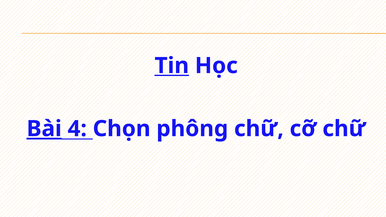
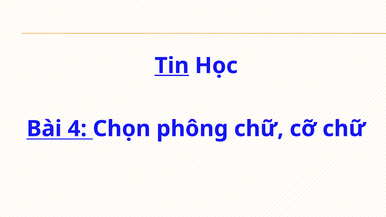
Bài underline: present -> none
